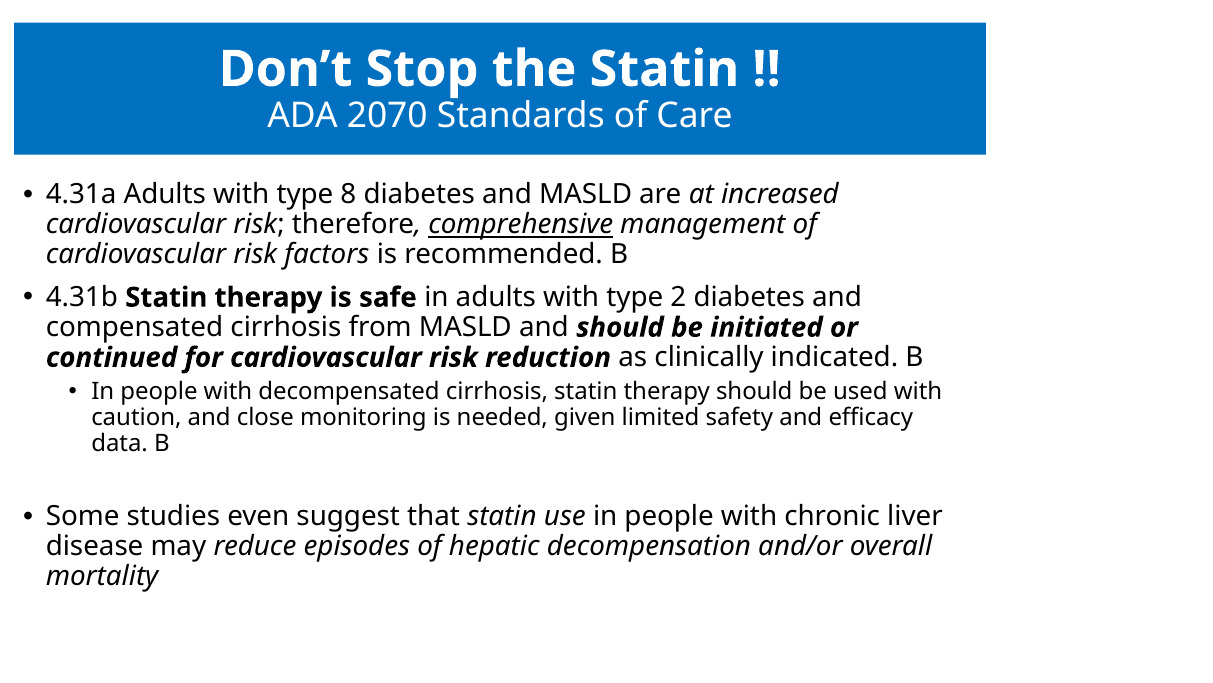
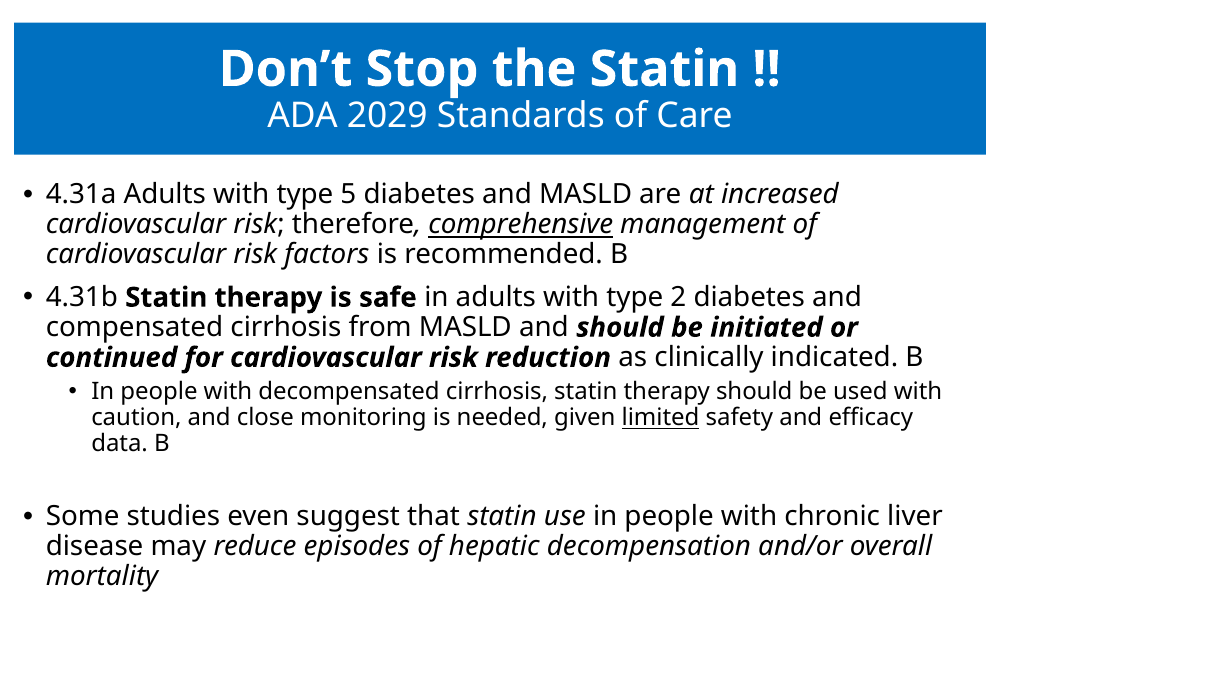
2070: 2070 -> 2029
8: 8 -> 5
limited underline: none -> present
